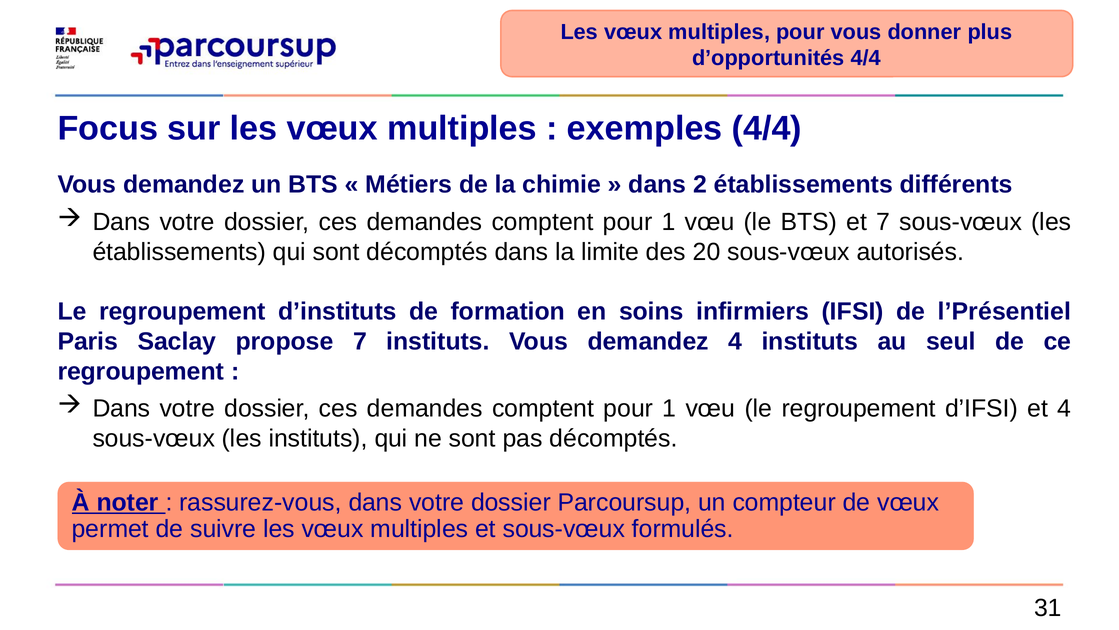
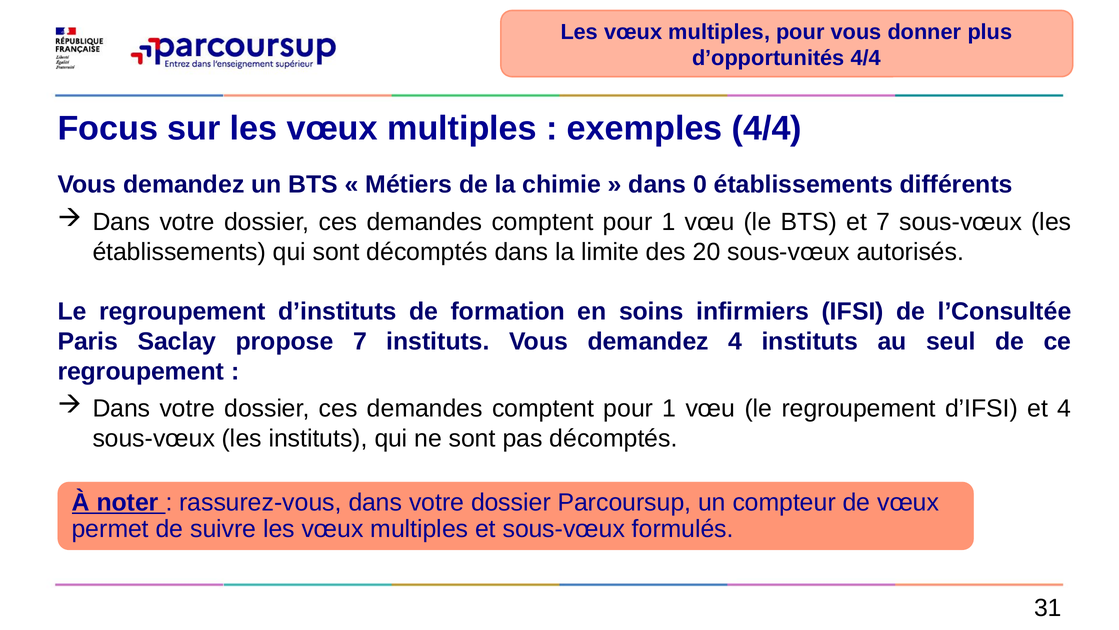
2: 2 -> 0
l’Présentiel: l’Présentiel -> l’Consultée
